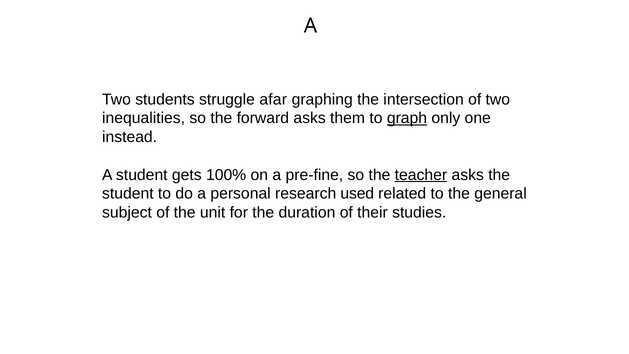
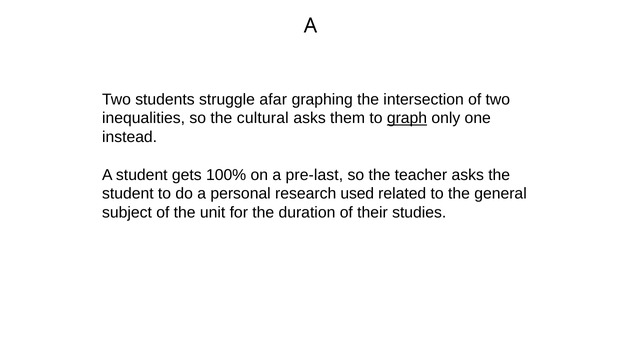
forward: forward -> cultural
pre-fine: pre-fine -> pre-last
teacher underline: present -> none
